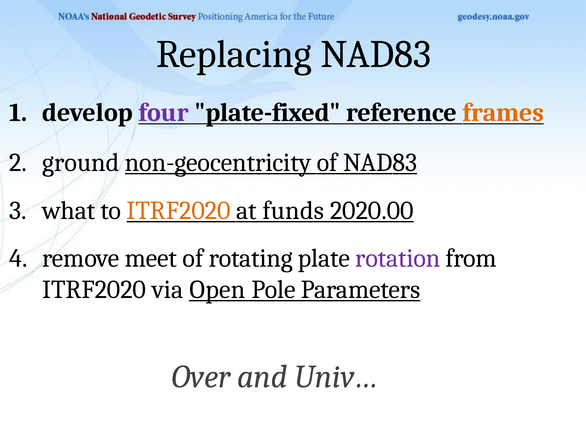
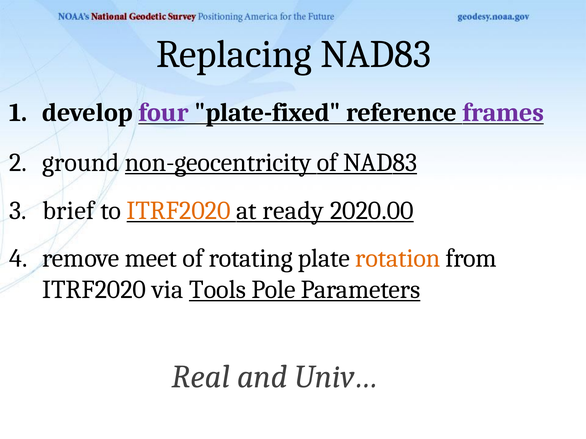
frames colour: orange -> purple
what: what -> brief
funds: funds -> ready
rotation colour: purple -> orange
Open: Open -> Tools
Over: Over -> Real
